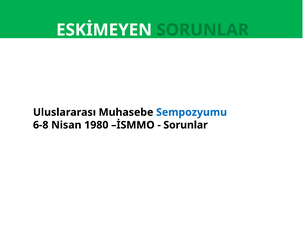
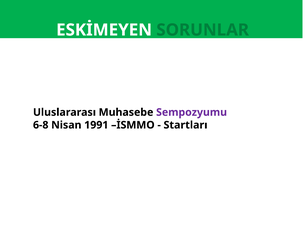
Sempozyumu colour: blue -> purple
1980: 1980 -> 1991
Sorunlar at (186, 125): Sorunlar -> Startları
